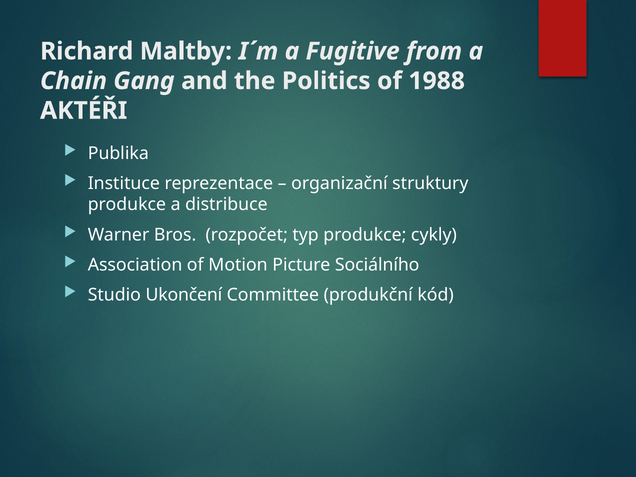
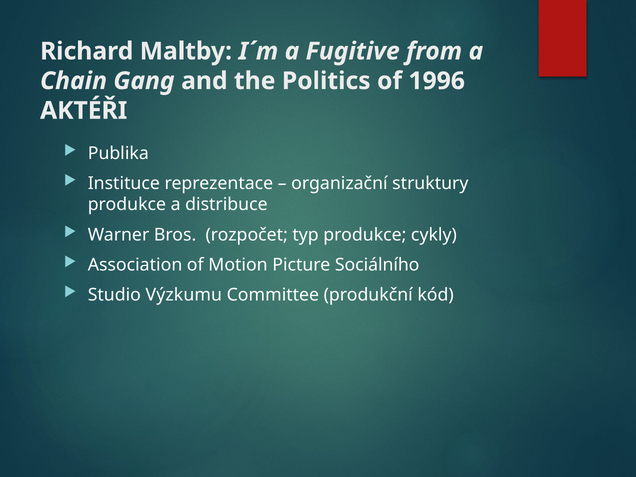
1988: 1988 -> 1996
Ukončení: Ukončení -> Výzkumu
